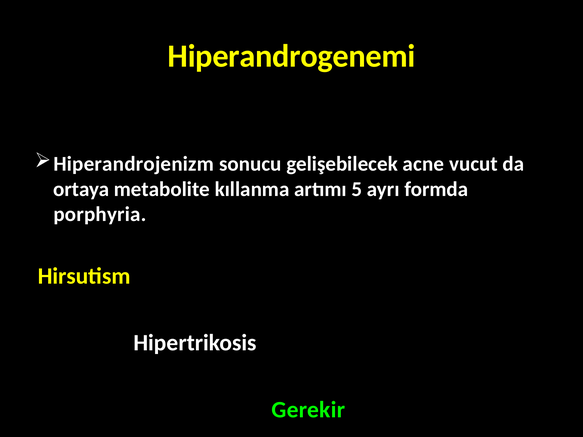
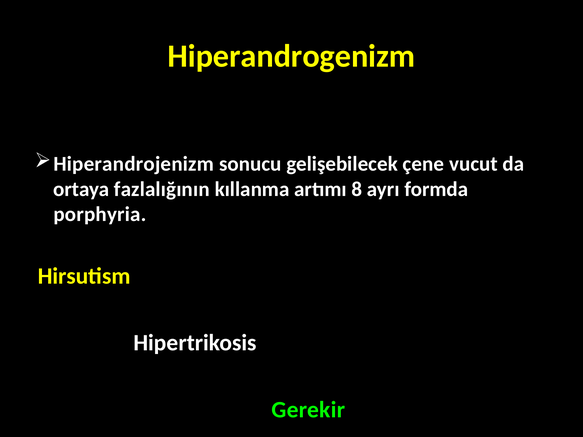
Hiperandrogenemi: Hiperandrogenemi -> Hiperandrogenizm
acne: acne -> çene
metabolite: metabolite -> fazlalığının
5: 5 -> 8
